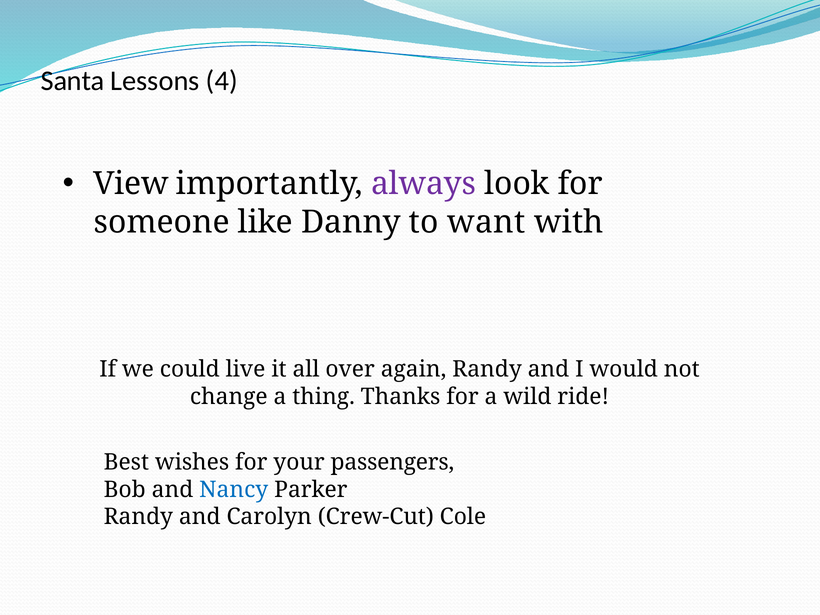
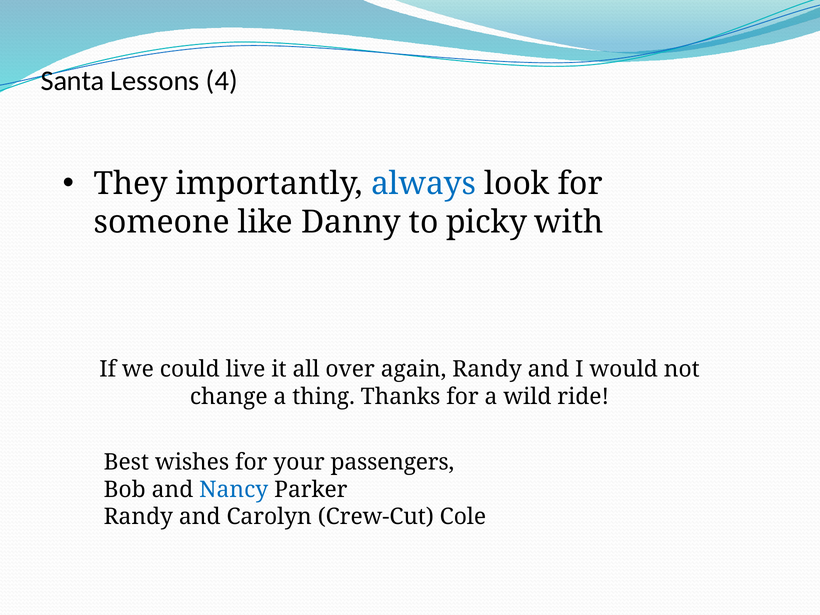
View: View -> They
always colour: purple -> blue
want: want -> picky
